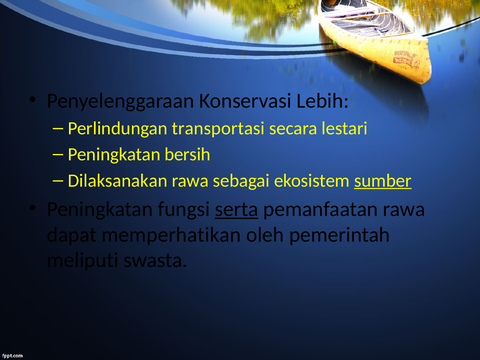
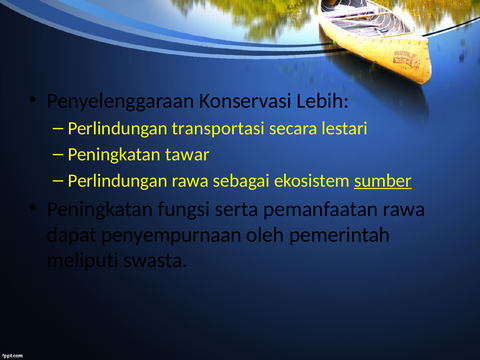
bersih: bersih -> tawar
Dilaksanakan at (118, 181): Dilaksanakan -> Perlindungan
serta underline: present -> none
memperhatikan: memperhatikan -> penyempurnaan
